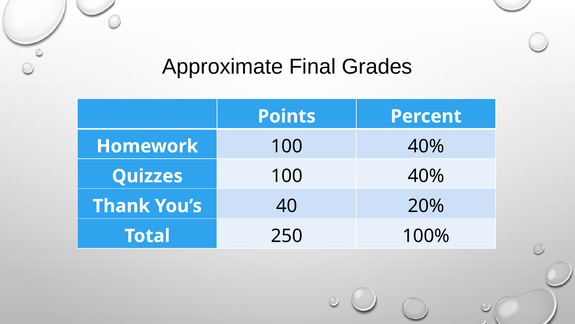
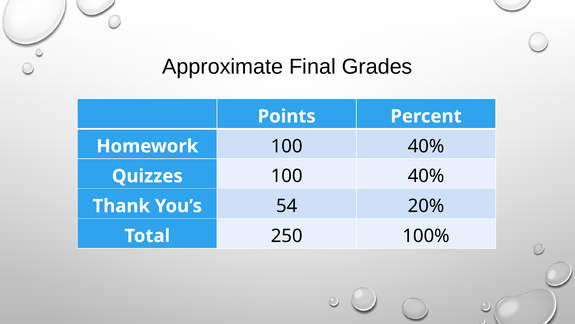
40: 40 -> 54
